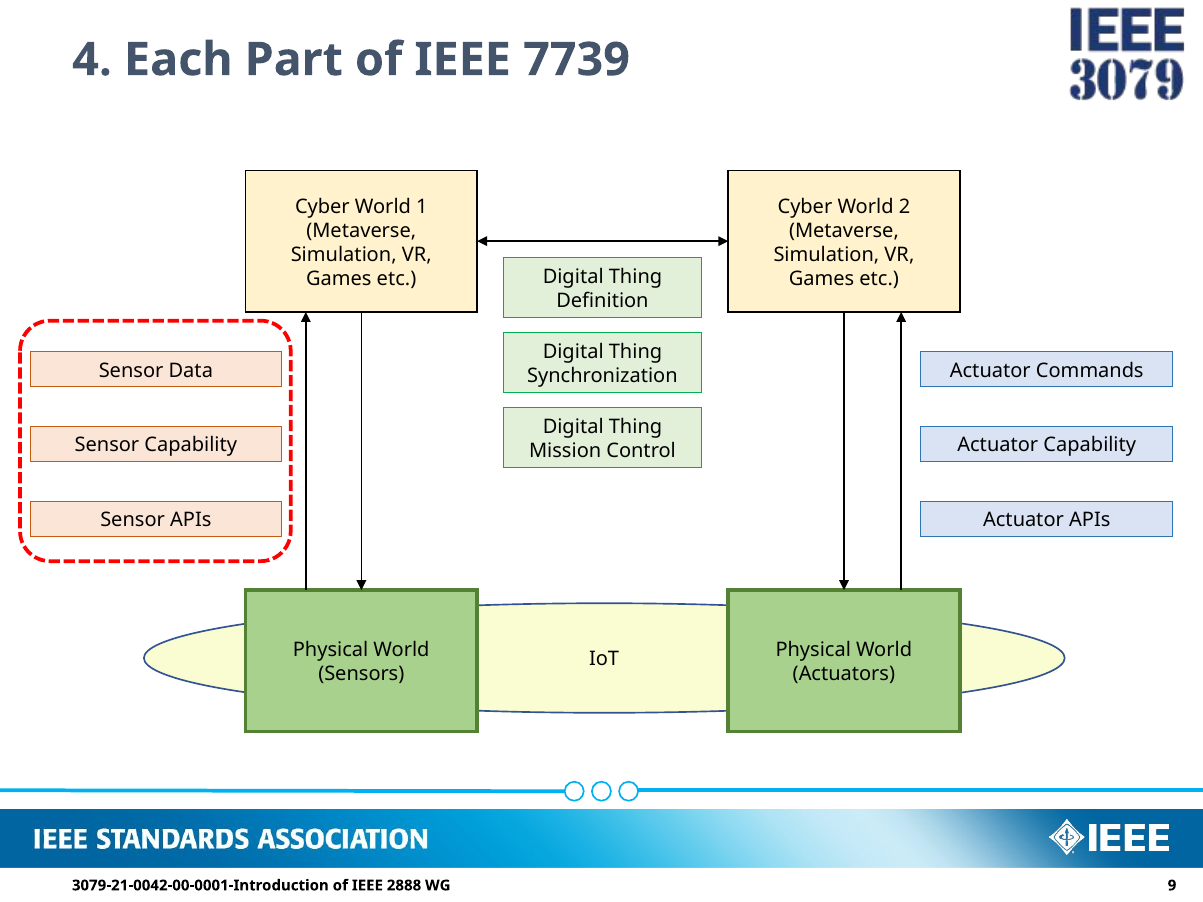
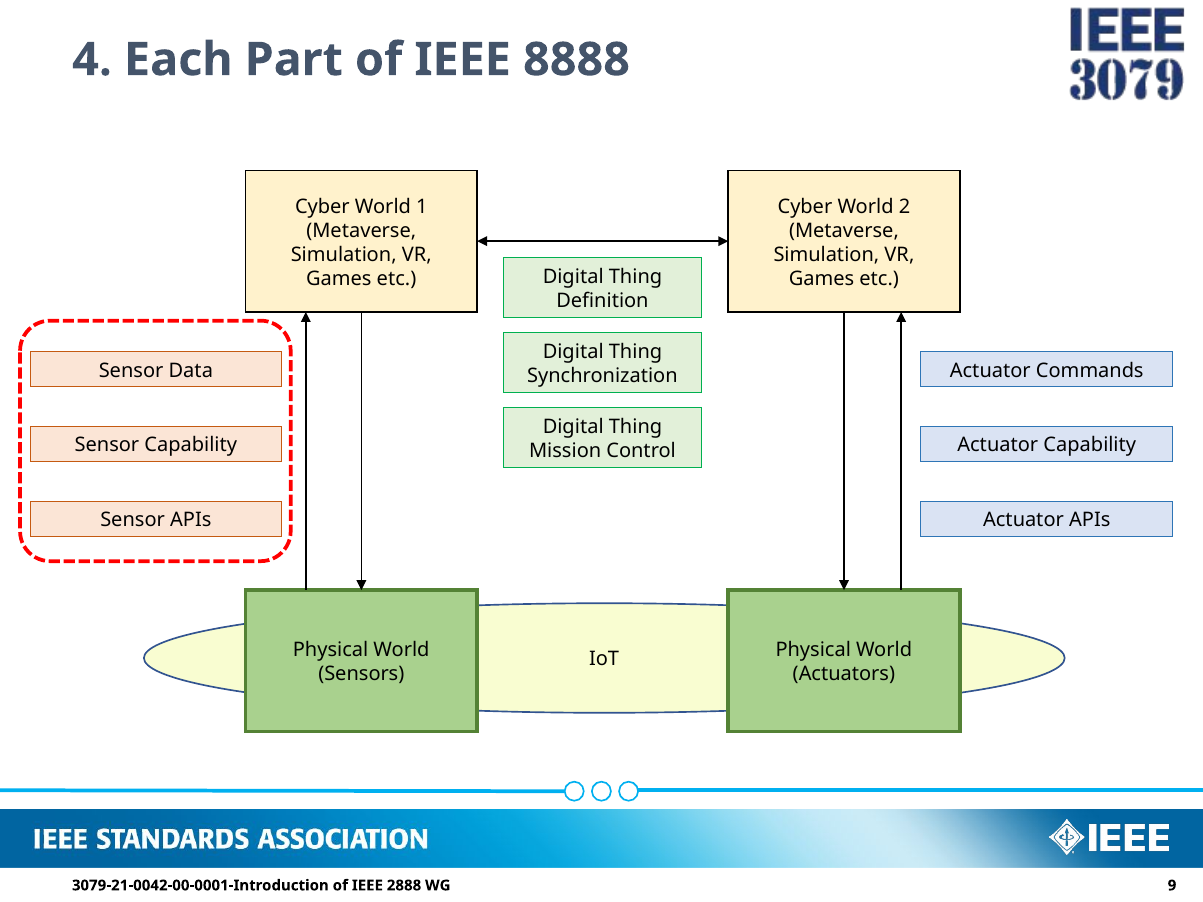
7739: 7739 -> 8888
